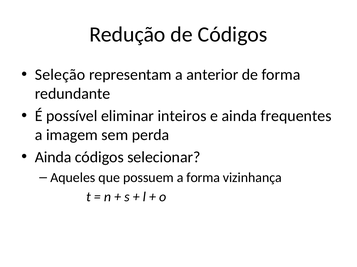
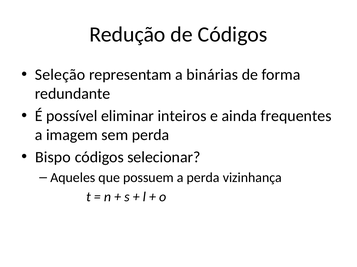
anterior: anterior -> binárias
Ainda at (53, 157): Ainda -> Bispo
a forma: forma -> perda
